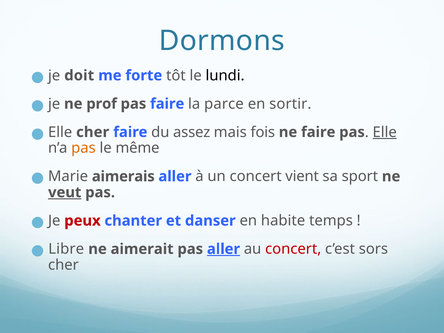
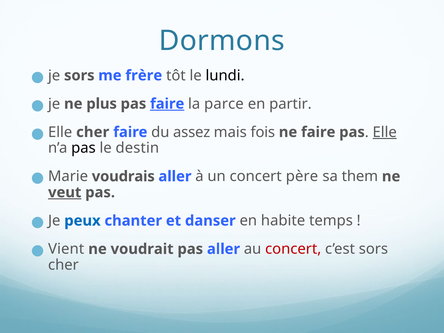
je doit: doit -> sors
forte: forte -> frère
prof: prof -> plus
faire at (167, 104) underline: none -> present
sortir: sortir -> partir
pas at (83, 148) colour: orange -> black
même: même -> destin
aimerais: aimerais -> voudrais
vient: vient -> père
sport: sport -> them
peux colour: red -> blue
Libre: Libre -> Vient
aimerait: aimerait -> voudrait
aller at (224, 249) underline: present -> none
